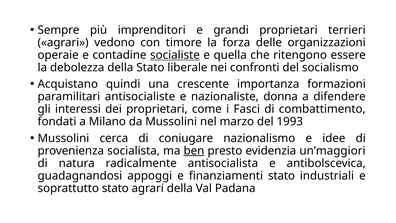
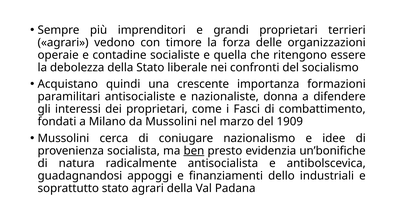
socialiste underline: present -> none
1993: 1993 -> 1909
un’maggiori: un’maggiori -> un’bonifiche
finanziamenti stato: stato -> dello
